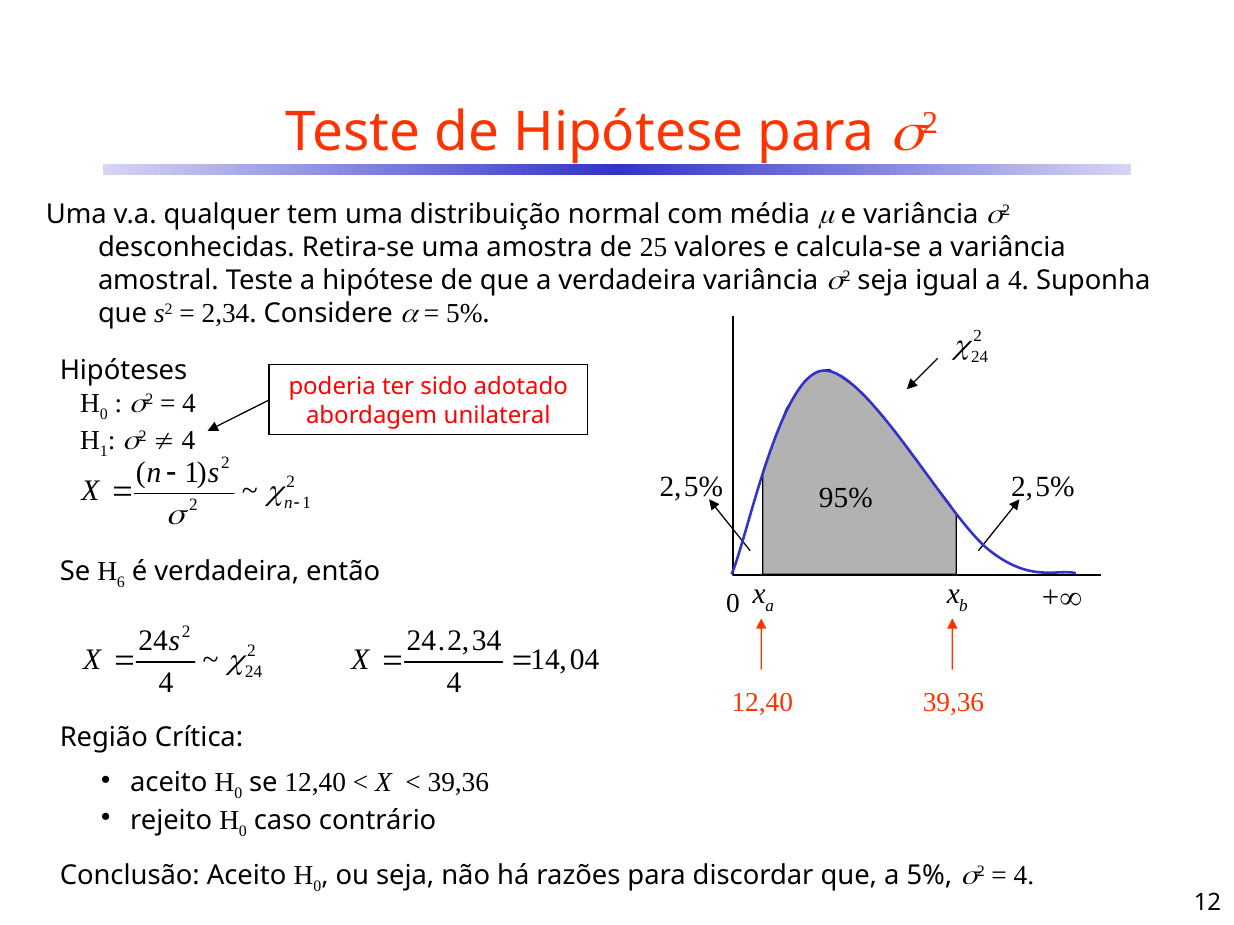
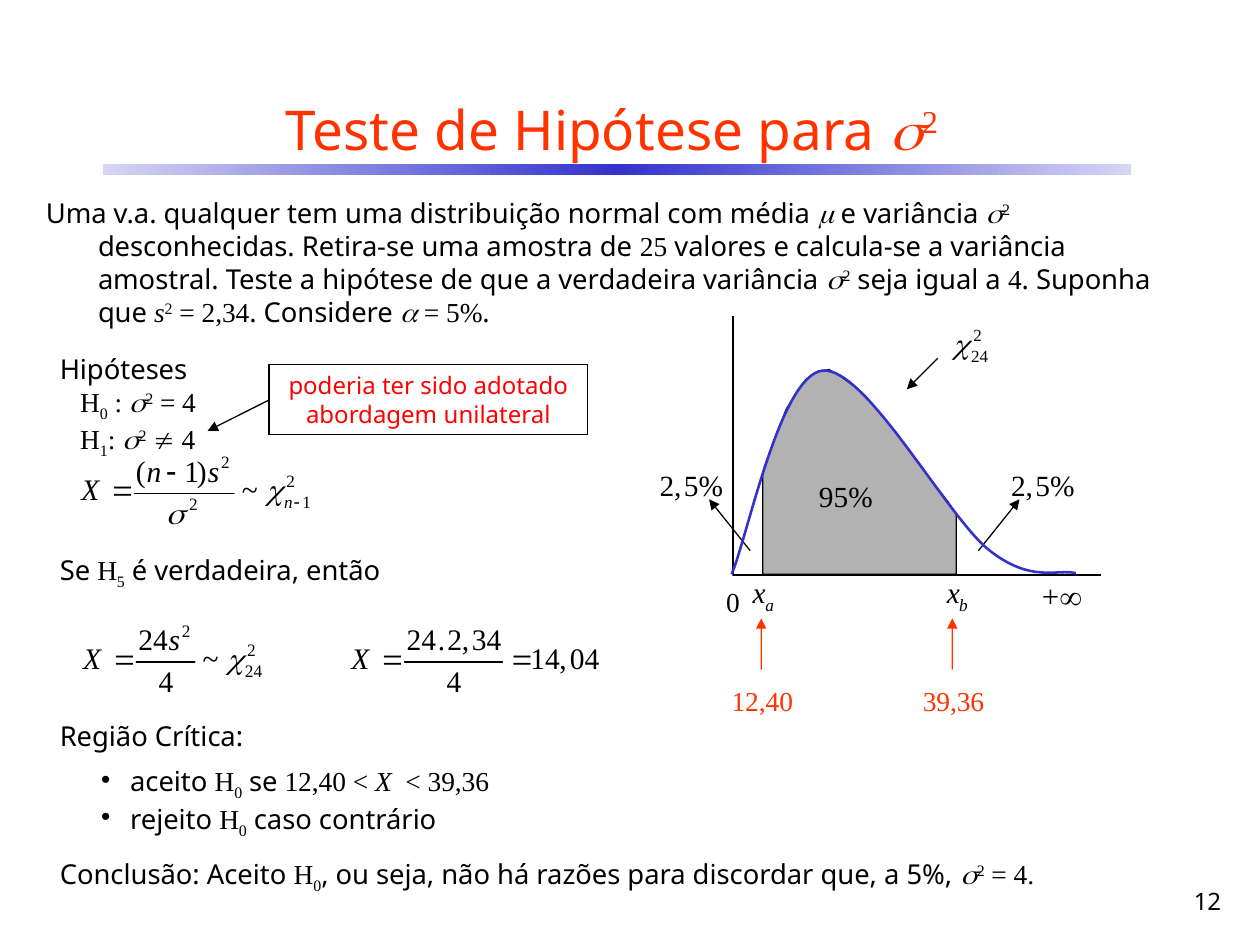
6: 6 -> 5
